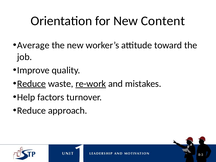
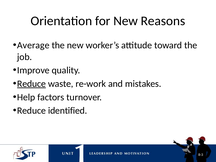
Content: Content -> Reasons
re-work underline: present -> none
approach: approach -> identified
